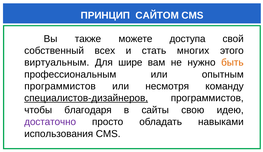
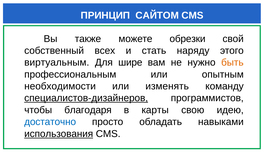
доступа: доступа -> обрезки
многих: многих -> наряду
программистов at (60, 86): программистов -> необходимости
несмотря: несмотря -> изменять
сайты: сайты -> карты
достаточно colour: purple -> blue
использования underline: none -> present
